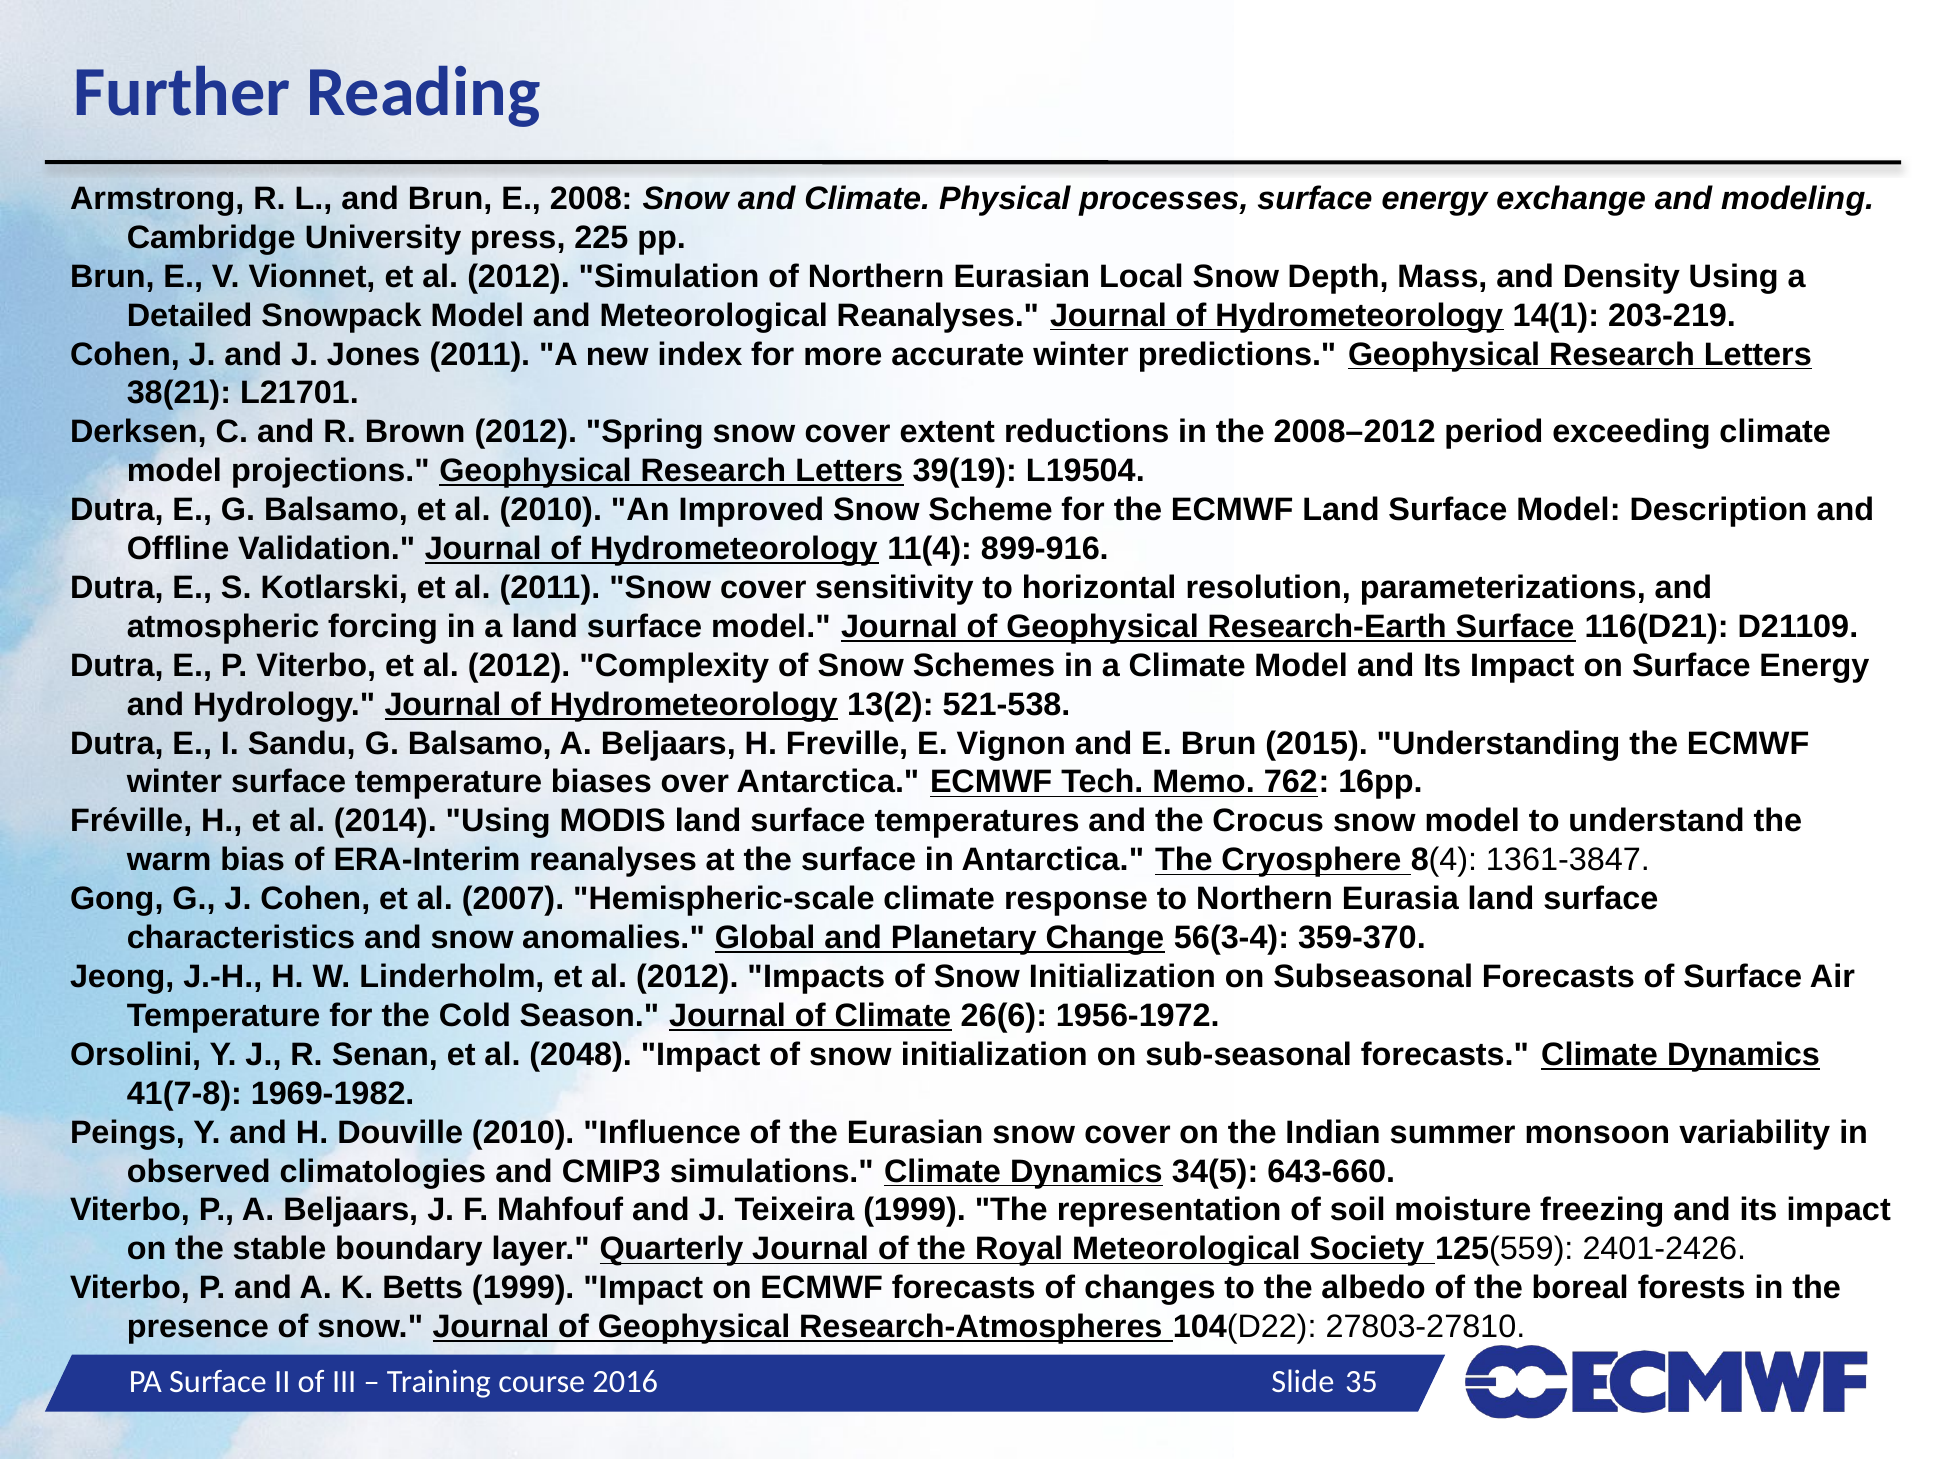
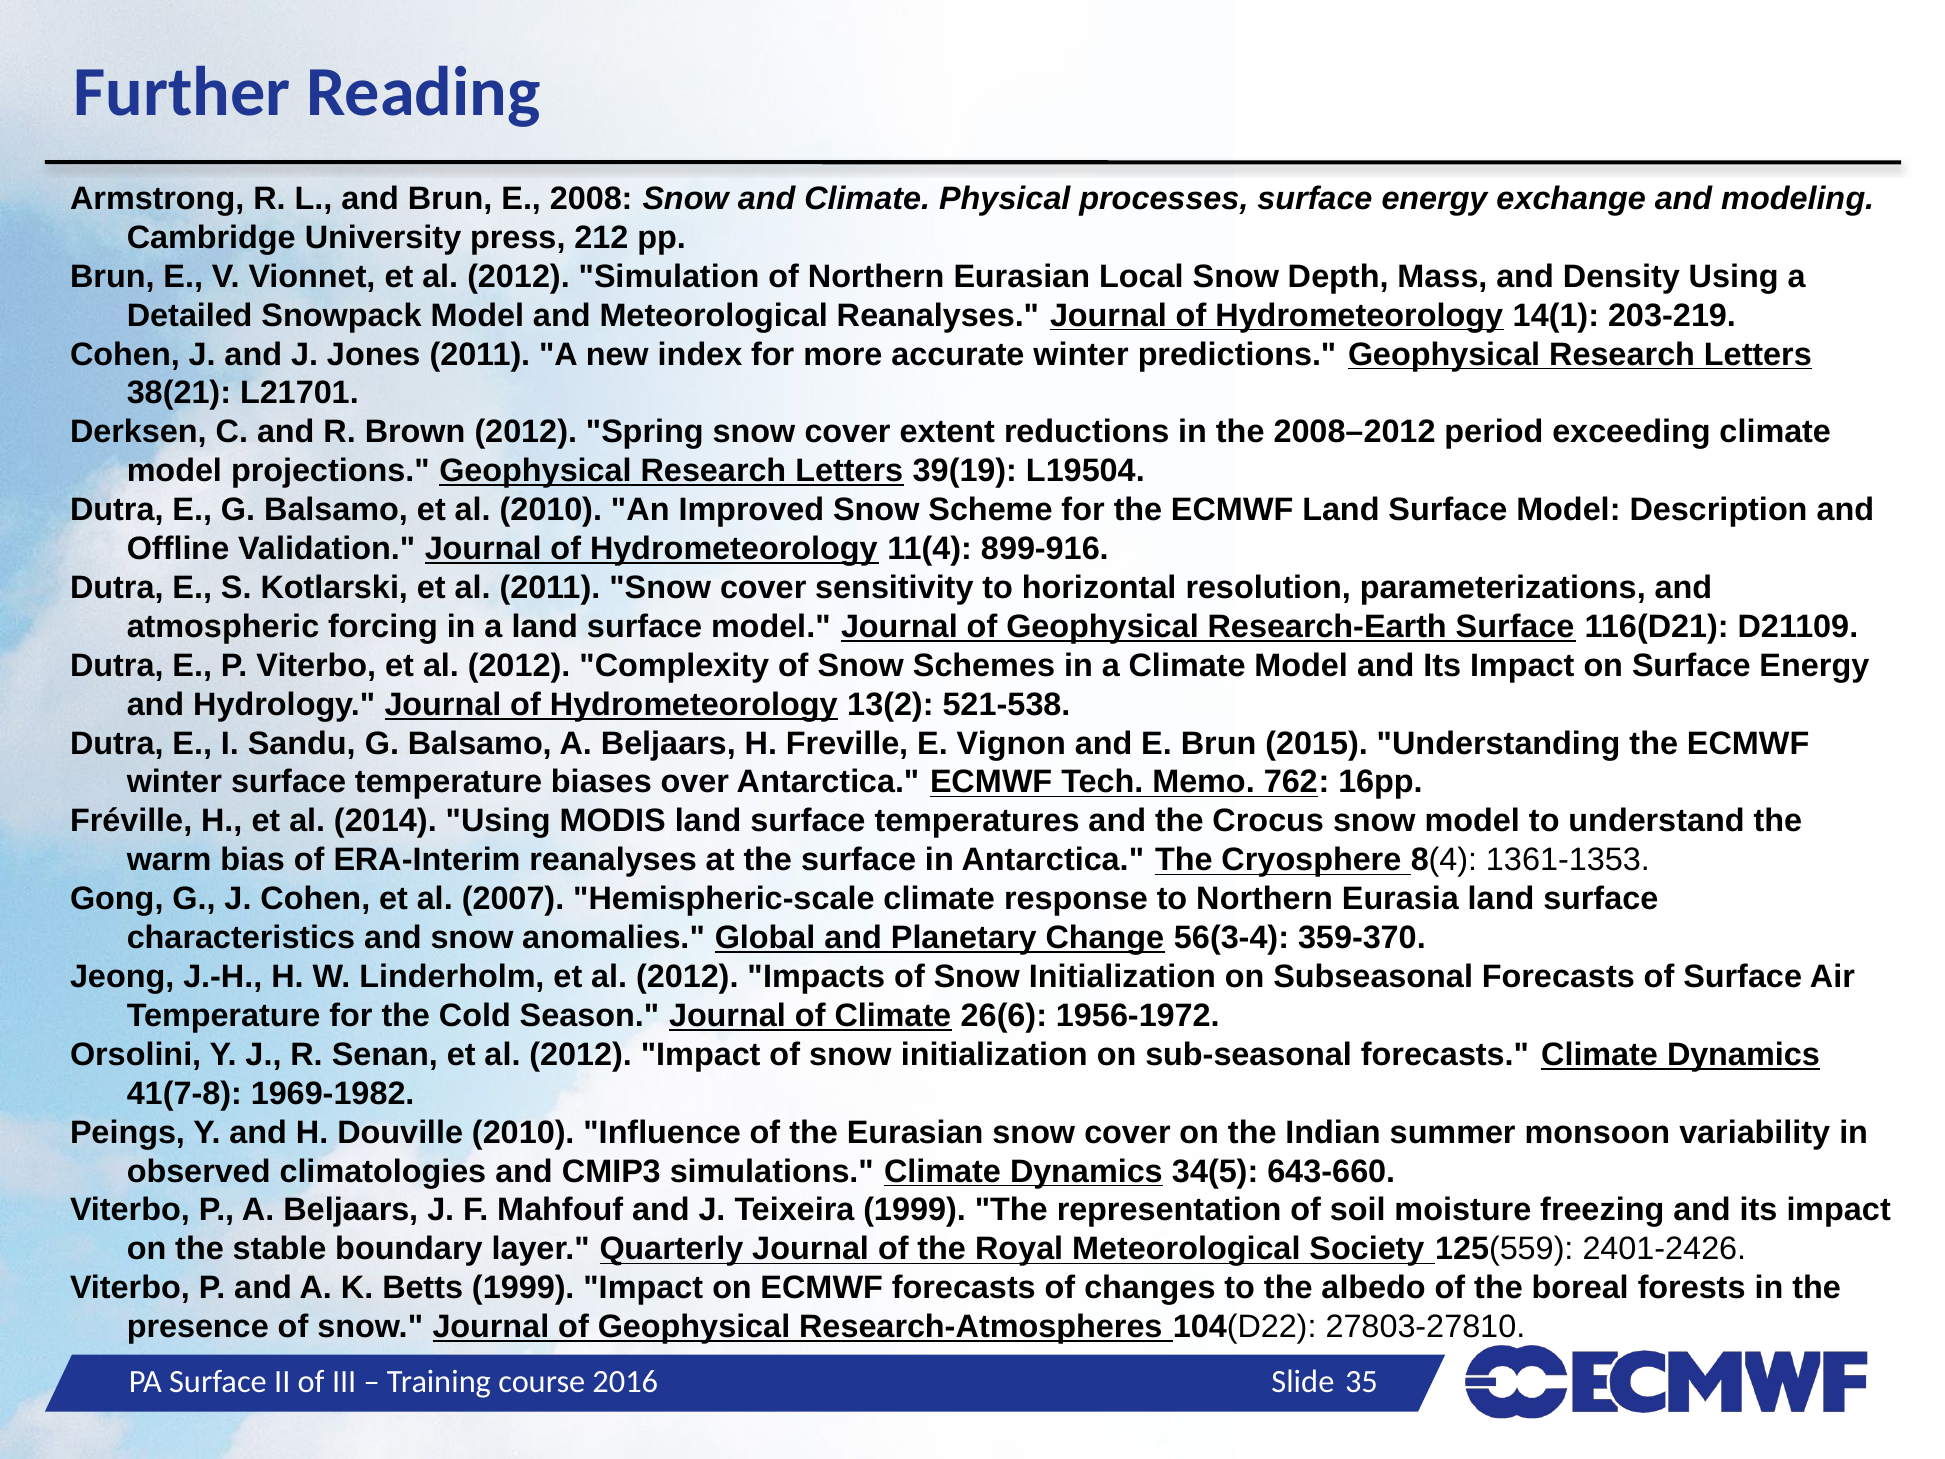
225: 225 -> 212
1361-3847: 1361-3847 -> 1361-1353
Senan et al 2048: 2048 -> 2012
